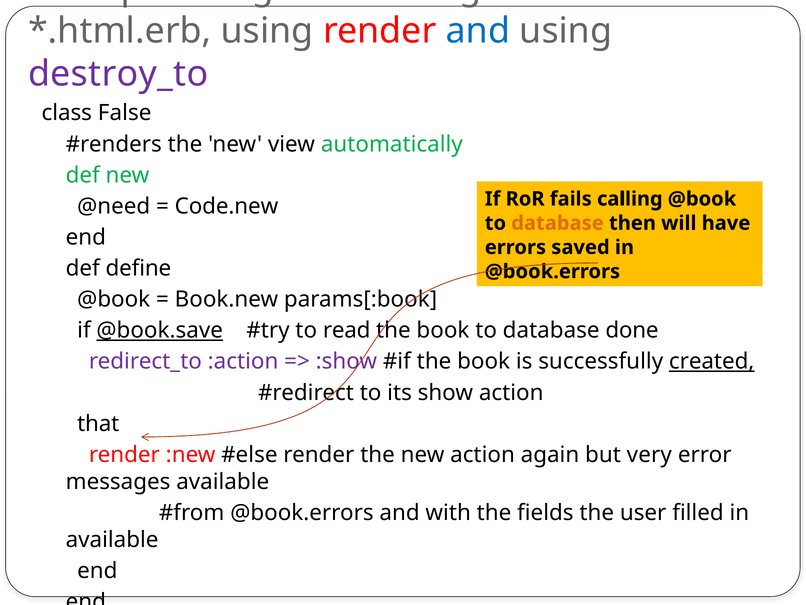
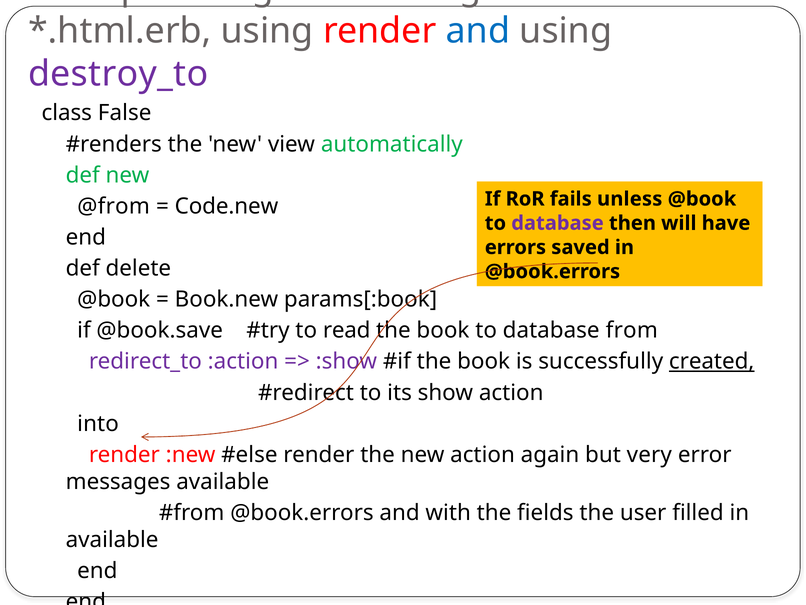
calling: calling -> unless
@need: @need -> @from
database at (557, 223) colour: orange -> purple
define: define -> delete
@book.save underline: present -> none
done: done -> from
that: that -> into
